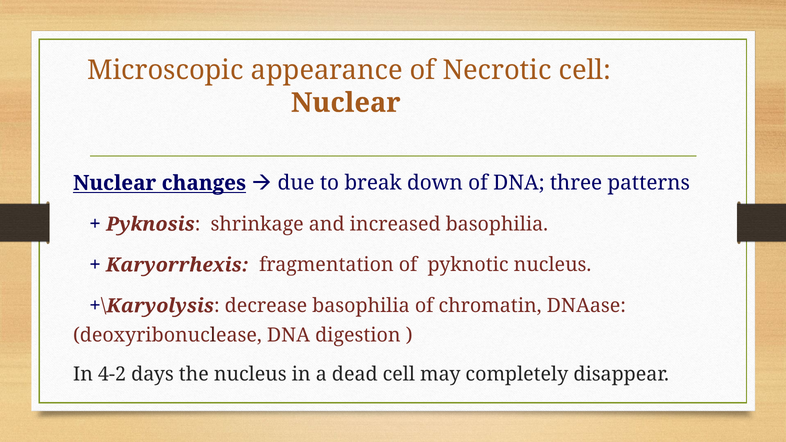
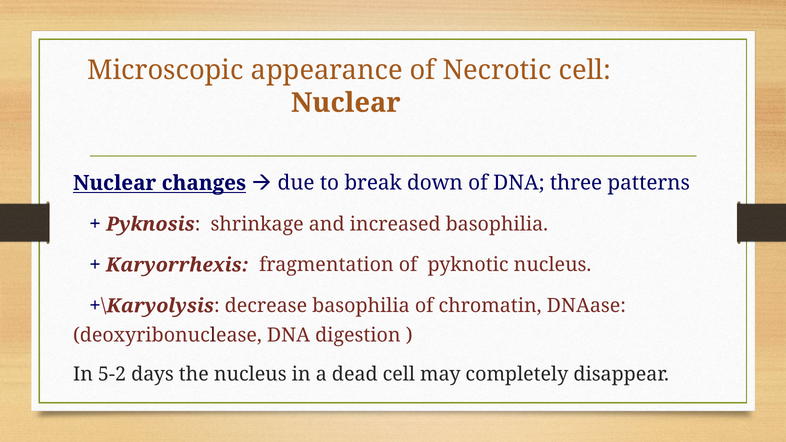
4-2: 4-2 -> 5-2
